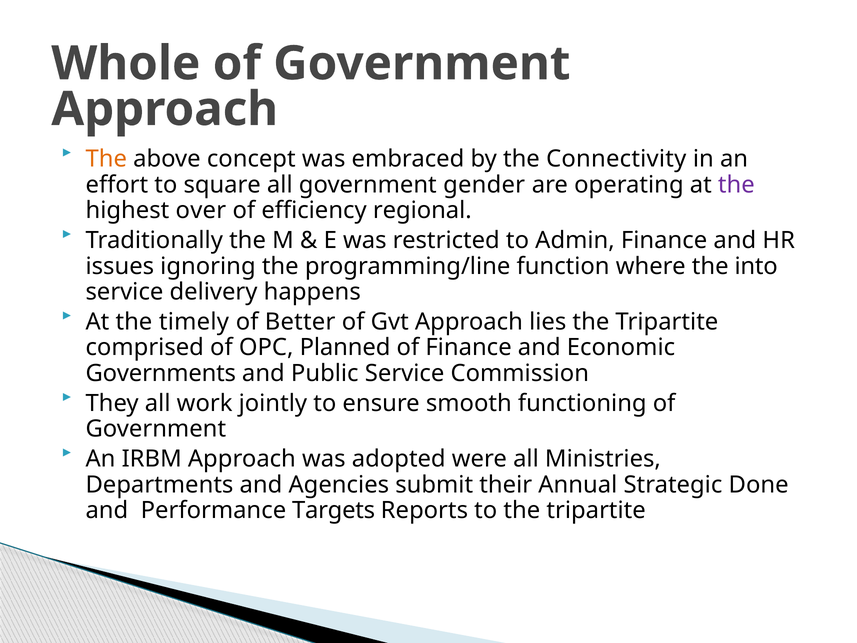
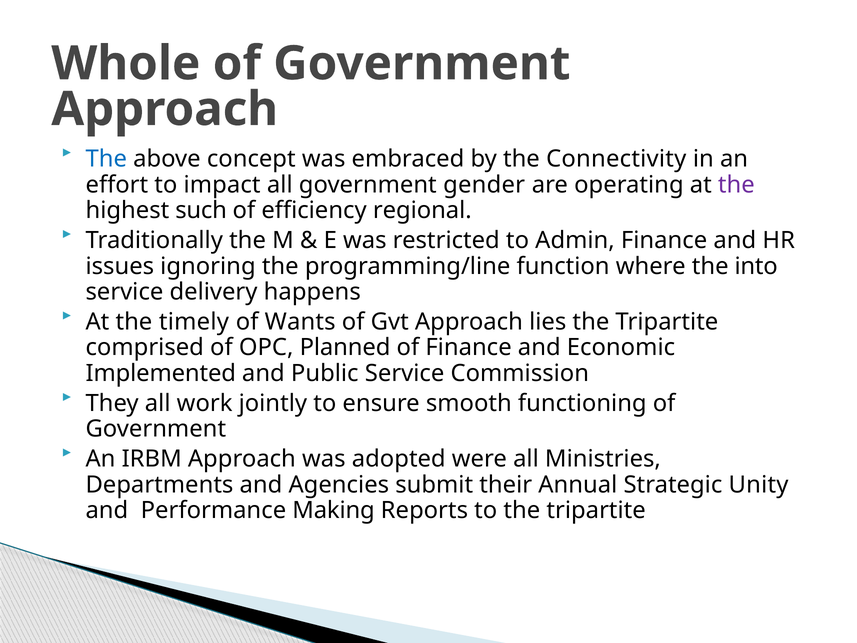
The at (106, 159) colour: orange -> blue
square: square -> impact
over: over -> such
Better: Better -> Wants
Governments: Governments -> Implemented
Done: Done -> Unity
Targets: Targets -> Making
